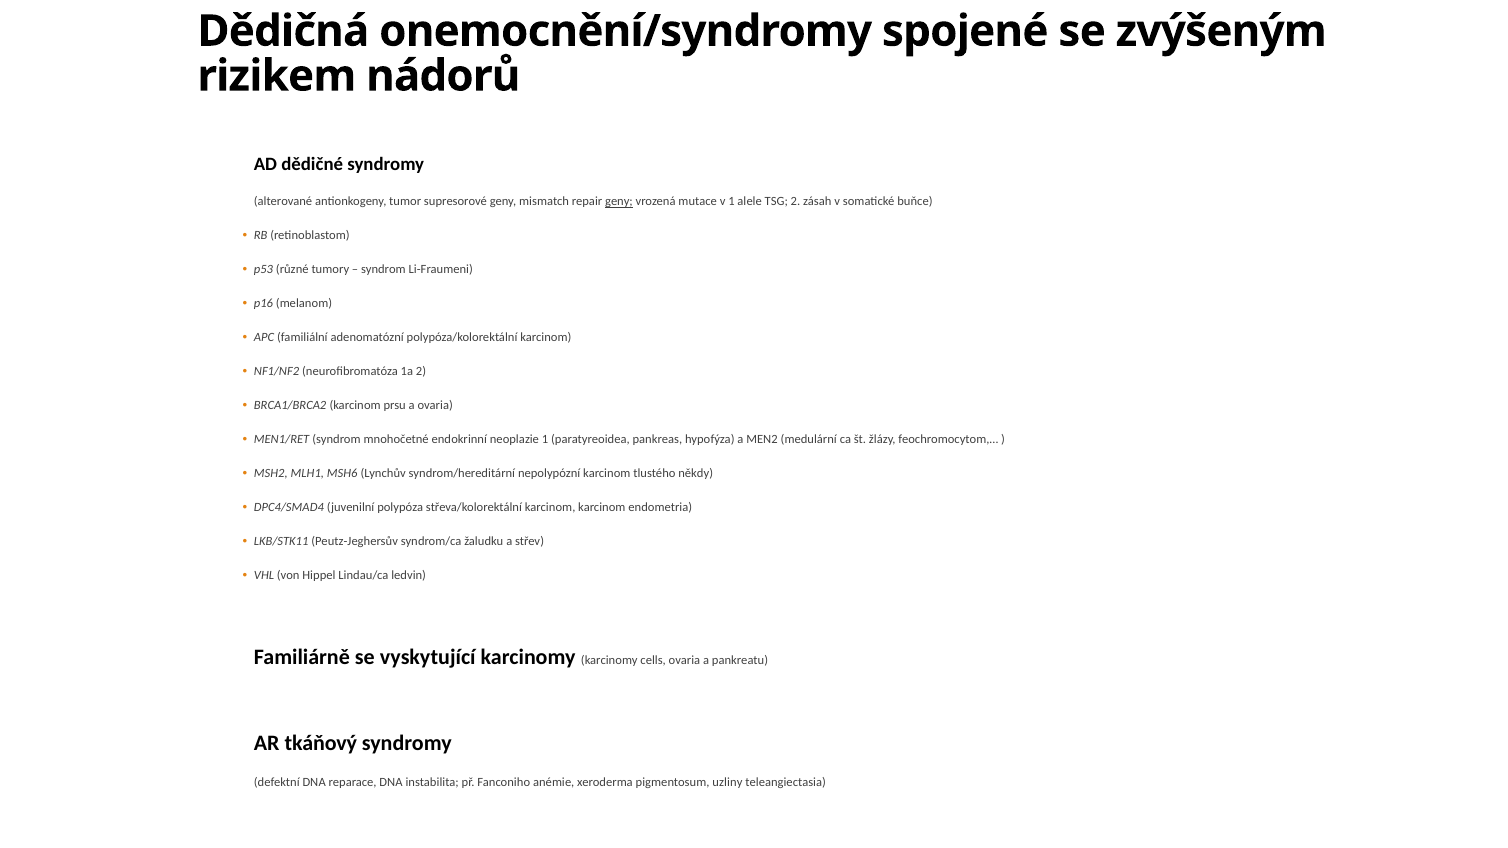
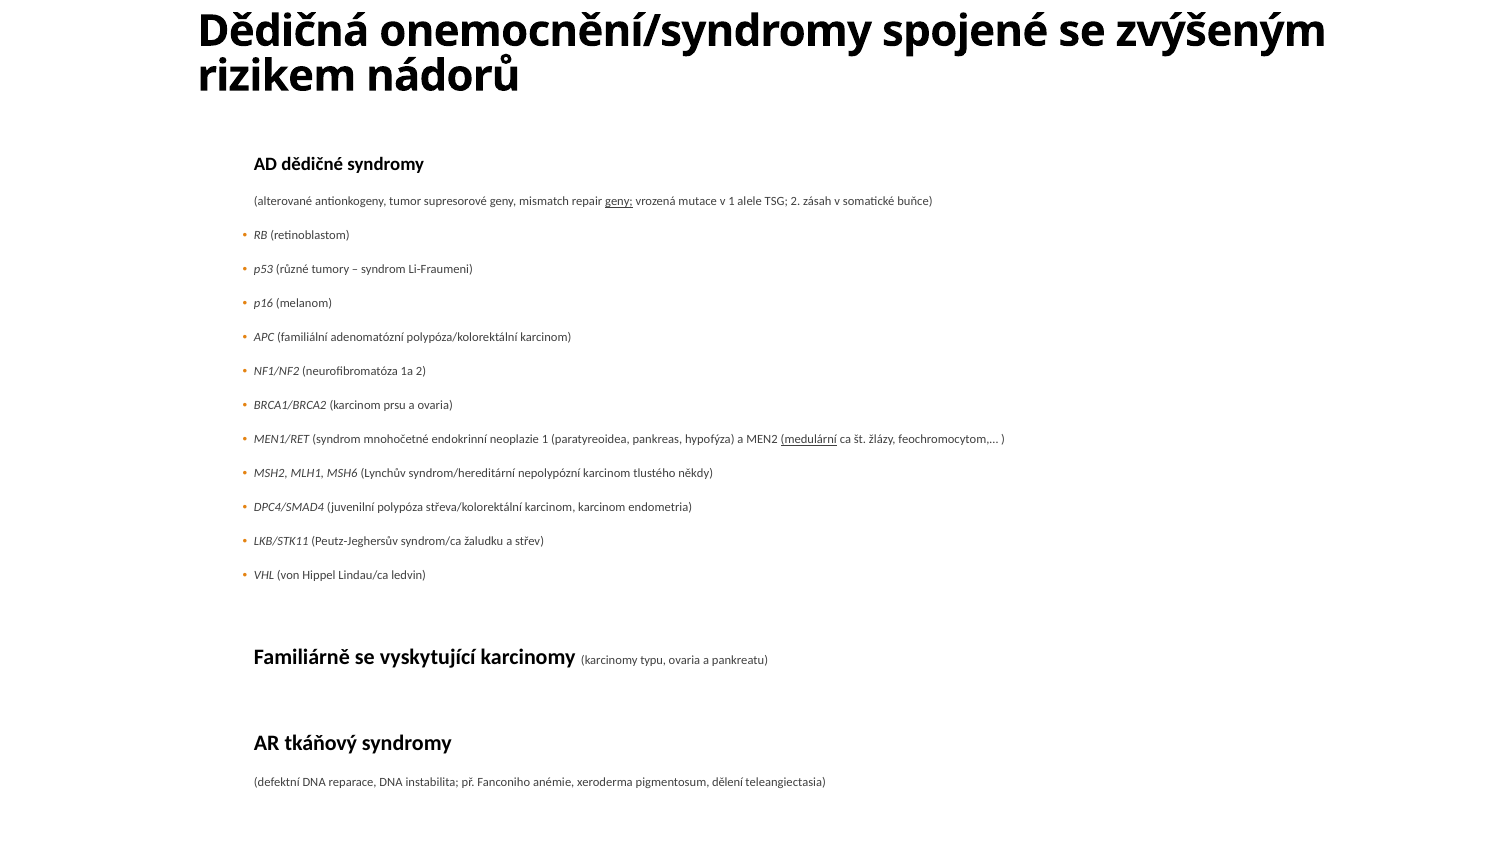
medulární underline: none -> present
cells: cells -> typu
uzliny: uzliny -> dělení
